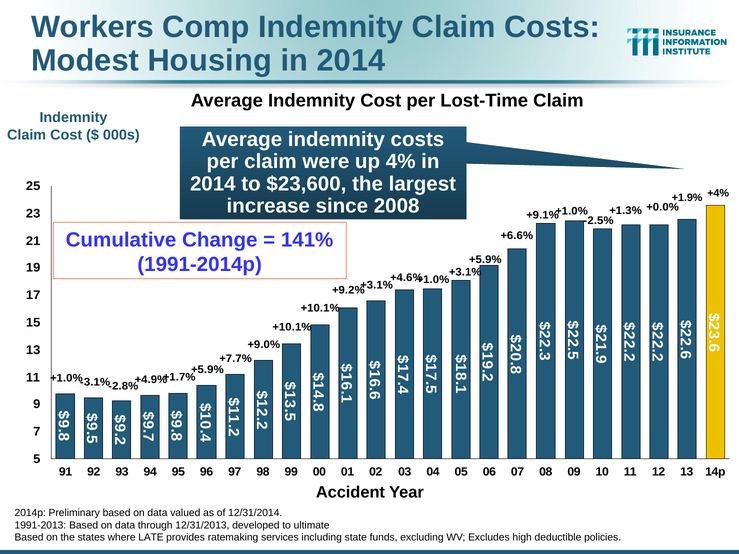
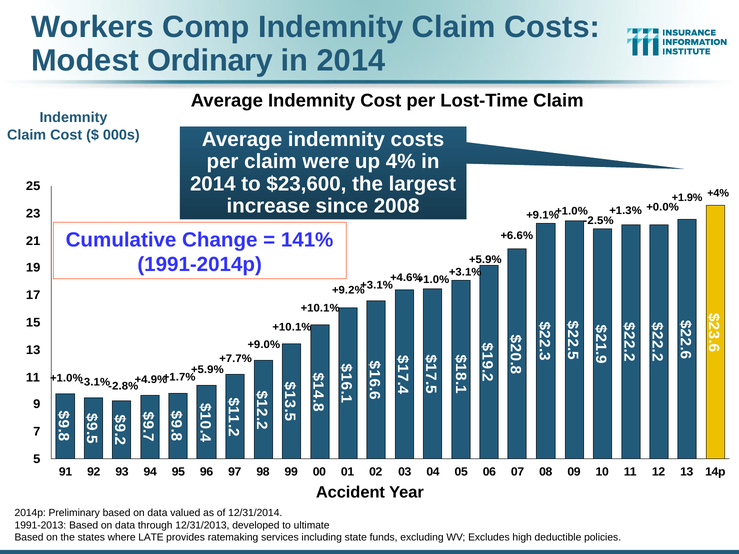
Housing: Housing -> Ordinary
